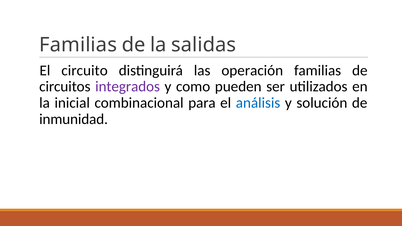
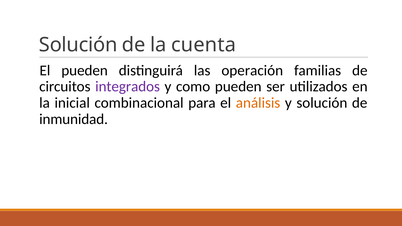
Familias at (78, 45): Familias -> Solución
salidas: salidas -> cuenta
El circuito: circuito -> pueden
análisis colour: blue -> orange
